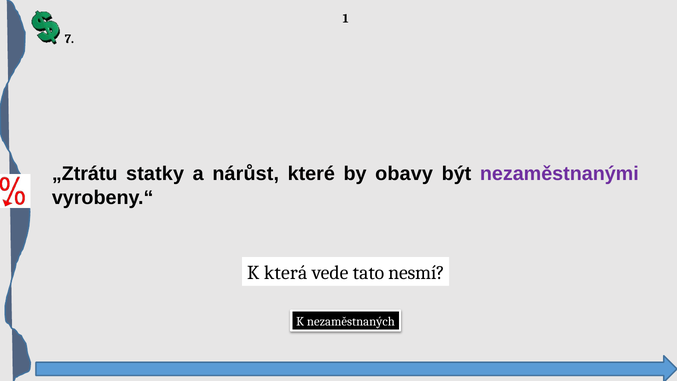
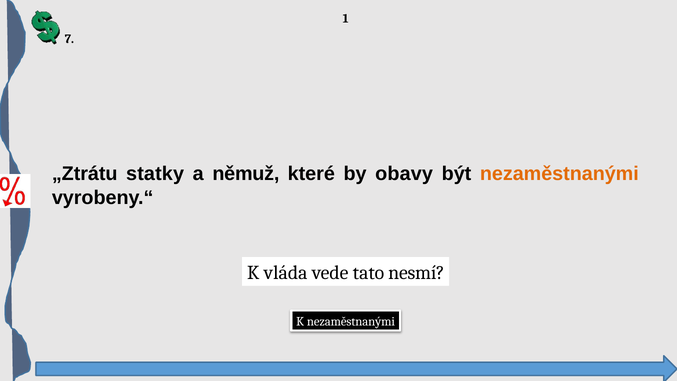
nárůst: nárůst -> němuž
nezaměstnanými at (559, 174) colour: purple -> orange
která: která -> vláda
K nezaměstnaných: nezaměstnaných -> nezaměstnanými
